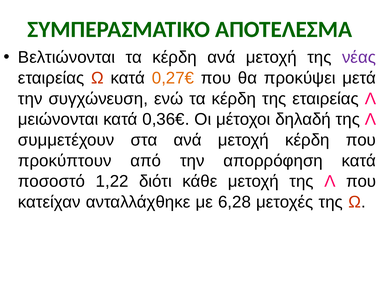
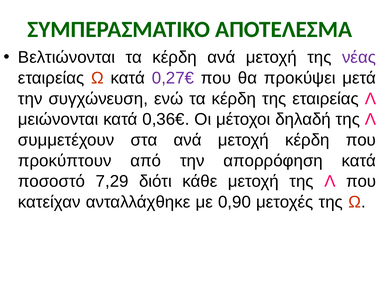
0,27€ colour: orange -> purple
1,22: 1,22 -> 7,29
6,28: 6,28 -> 0,90
